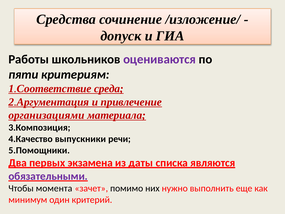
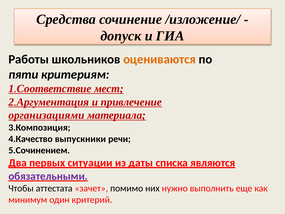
оцениваются colour: purple -> orange
среда: среда -> мест
5.Помощники: 5.Помощники -> 5.Сочинением
экзамена: экзамена -> ситуации
момента: момента -> аттестата
